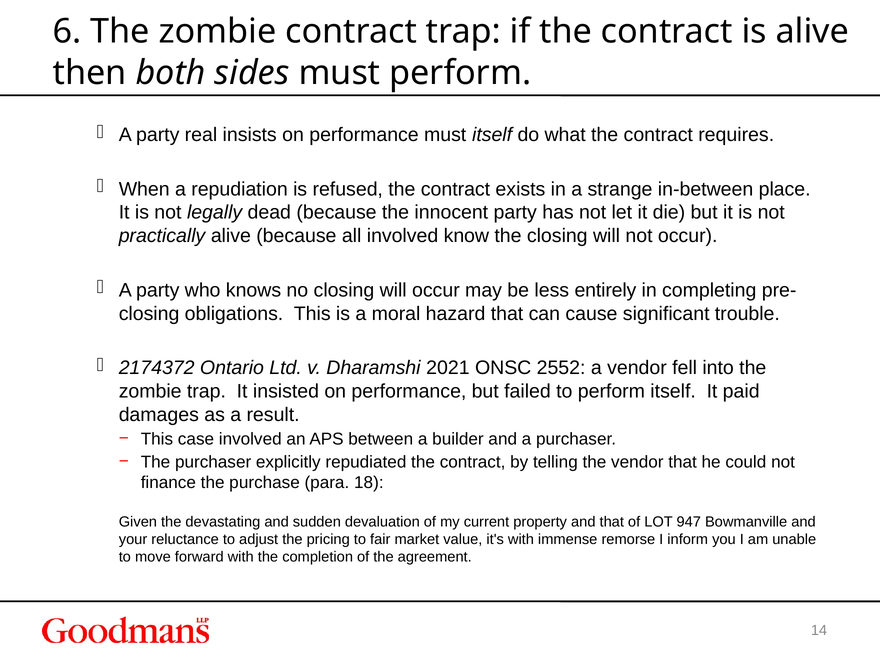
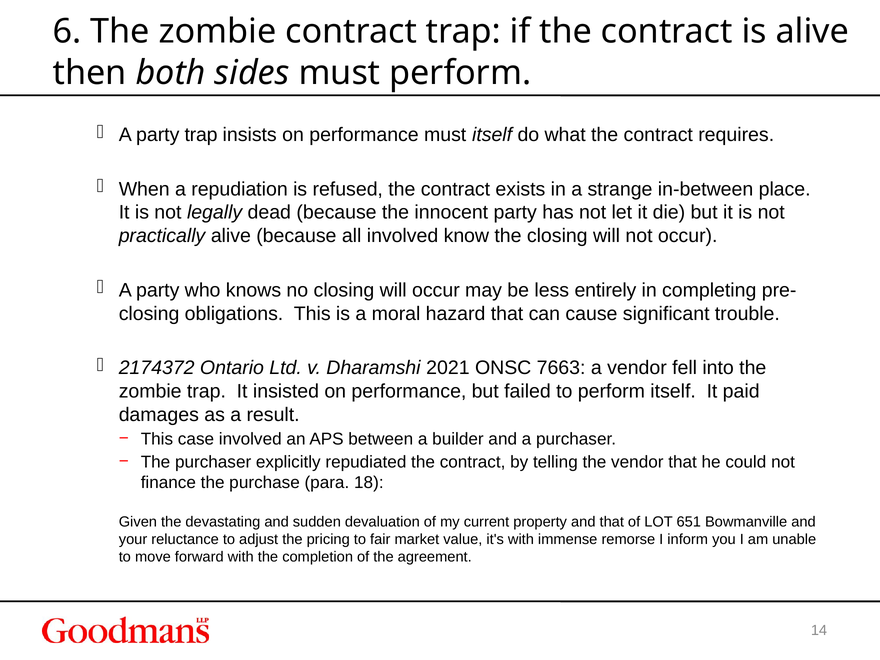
party real: real -> trap
2552: 2552 -> 7663
947: 947 -> 651
